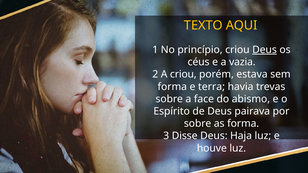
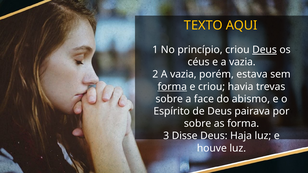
2 A criou: criou -> vazia
forma at (172, 87) underline: none -> present
e terra: terra -> criou
